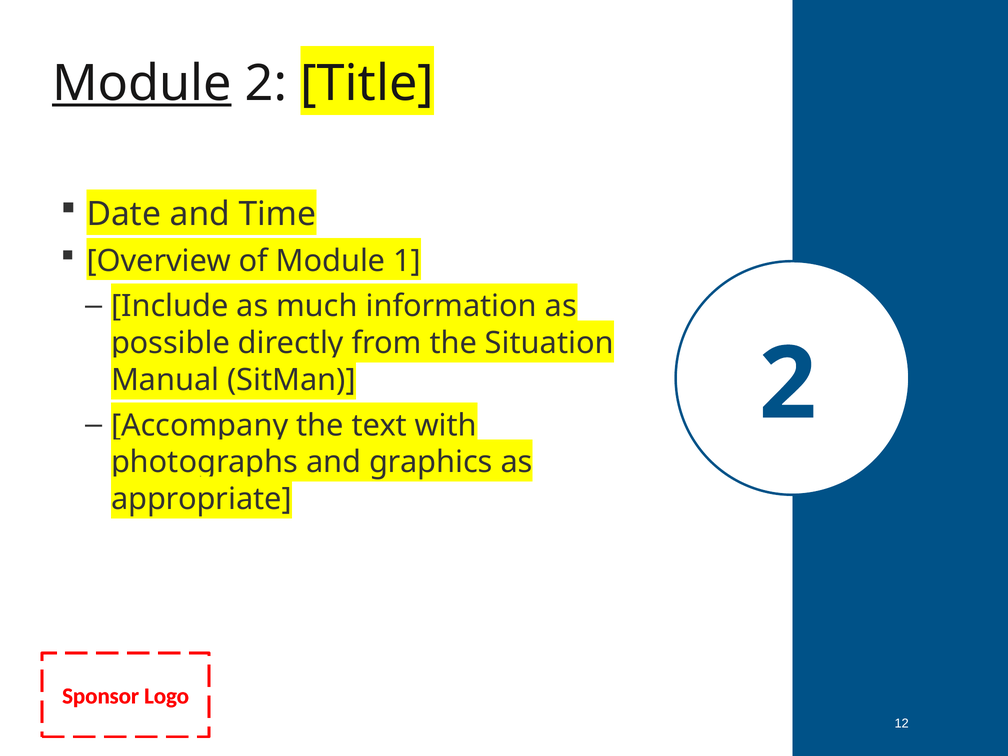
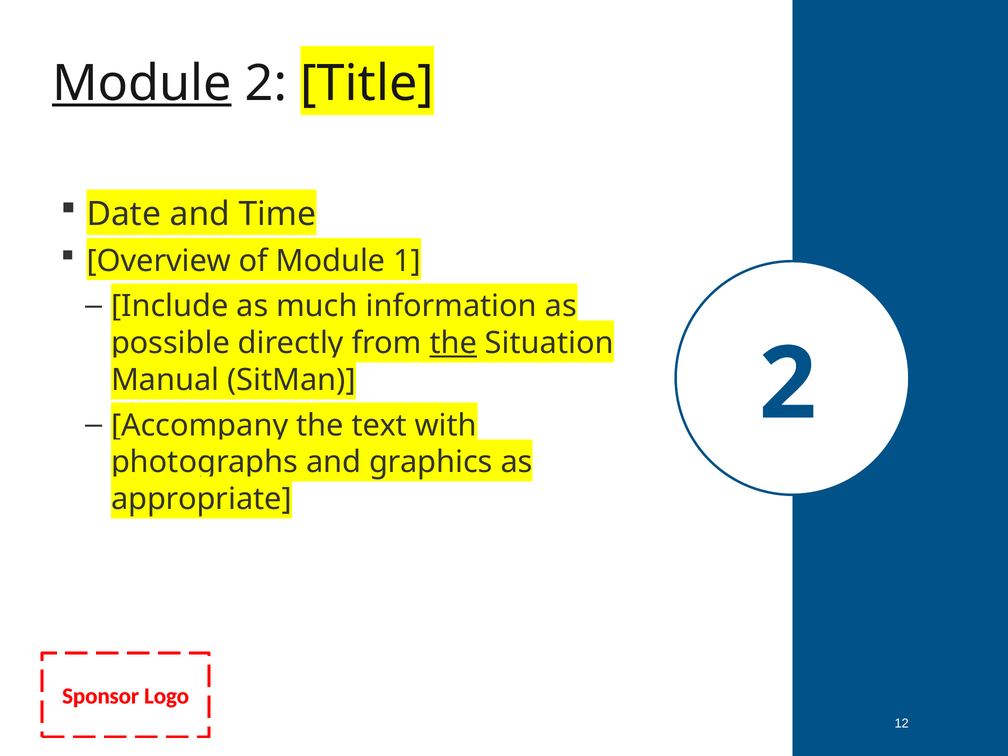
the at (453, 343) underline: none -> present
